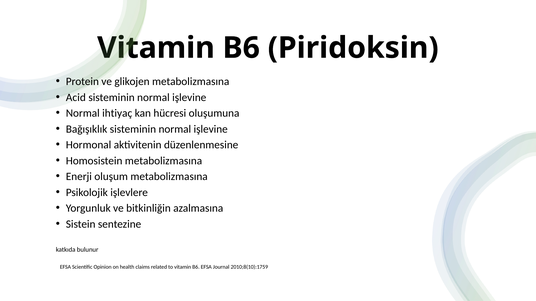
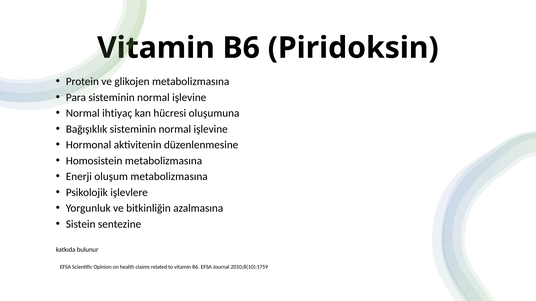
Acid: Acid -> Para
